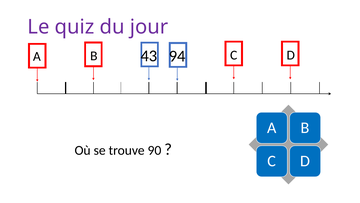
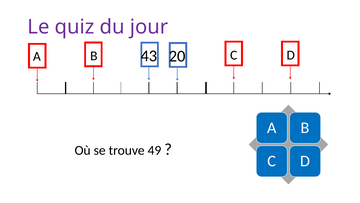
94: 94 -> 20
90: 90 -> 49
